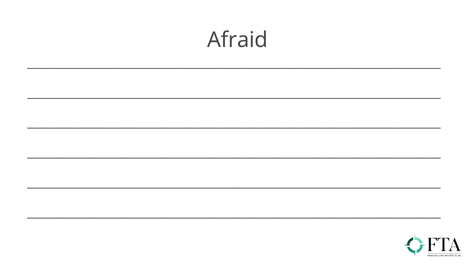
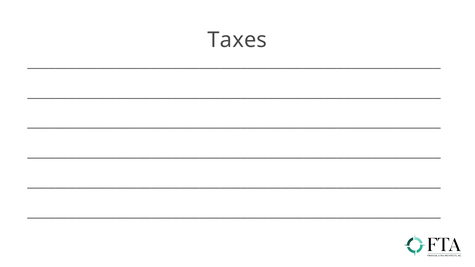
Afraid: Afraid -> Taxes
